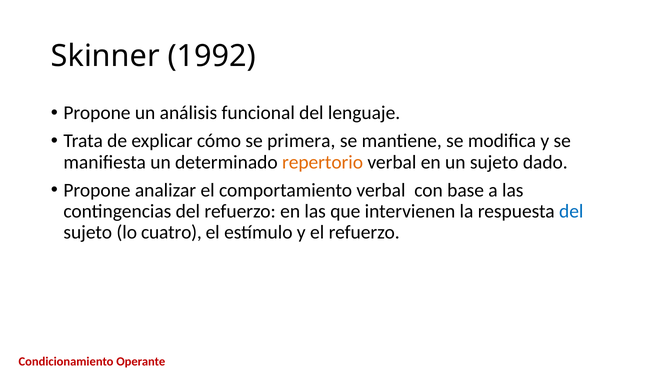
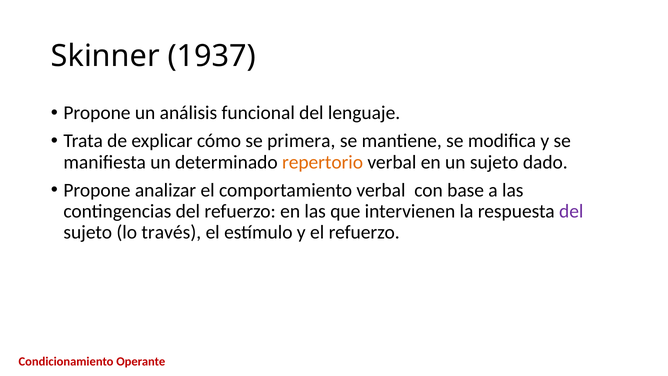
1992: 1992 -> 1937
del at (571, 211) colour: blue -> purple
cuatro: cuatro -> través
